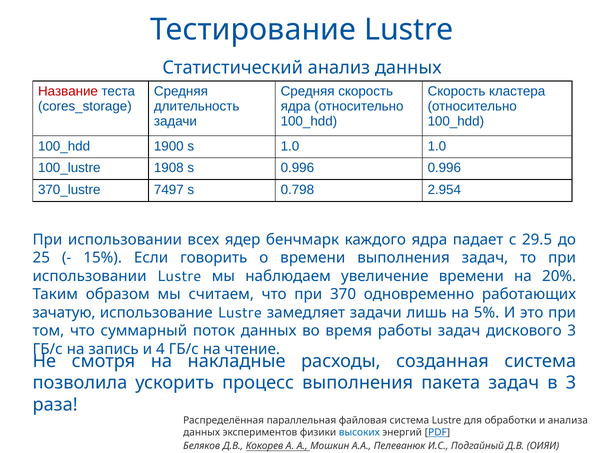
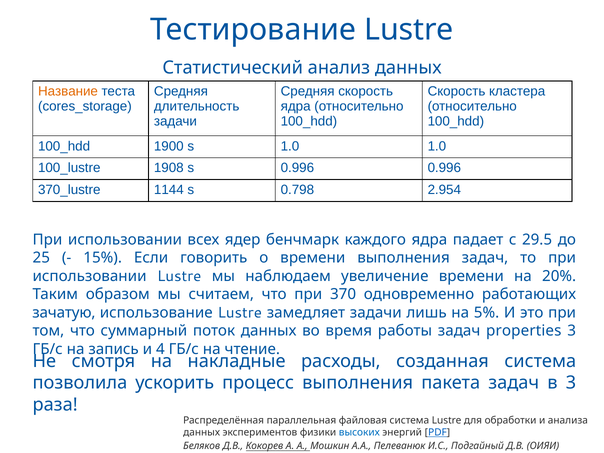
Название colour: red -> orange
7497: 7497 -> 1144
дискового: дискового -> properties
